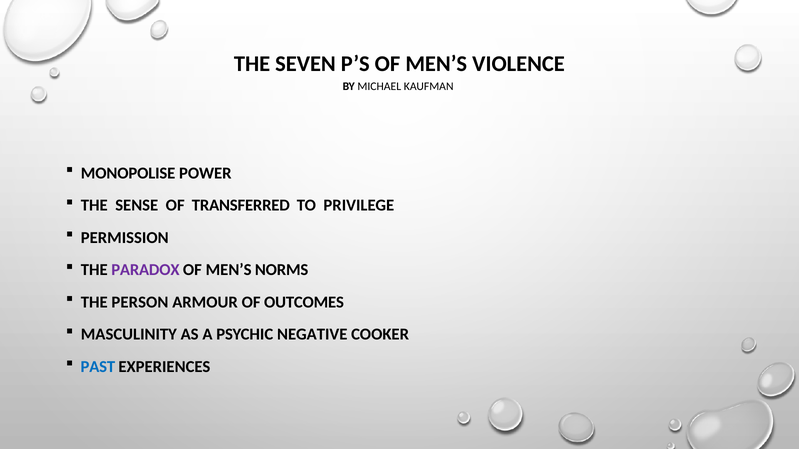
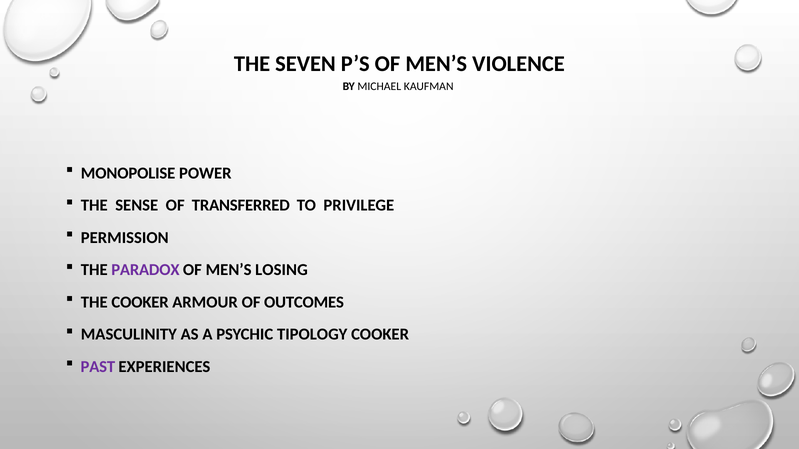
NORMS: NORMS -> LOSING
THE PERSON: PERSON -> COOKER
NEGATIVE: NEGATIVE -> TIPOLOGY
PAST colour: blue -> purple
